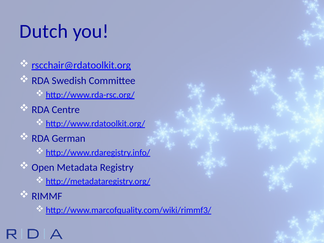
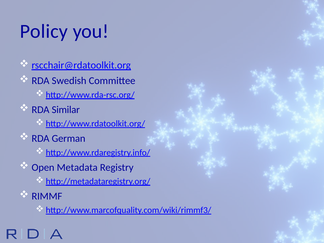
Dutch: Dutch -> Policy
Centre: Centre -> Similar
